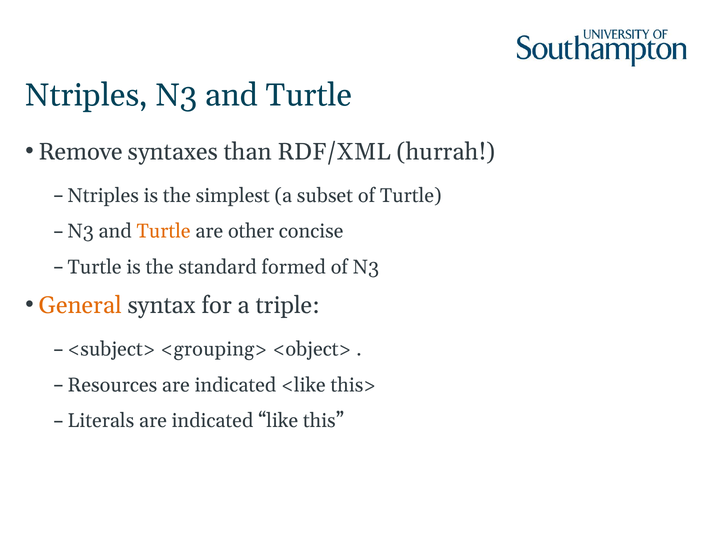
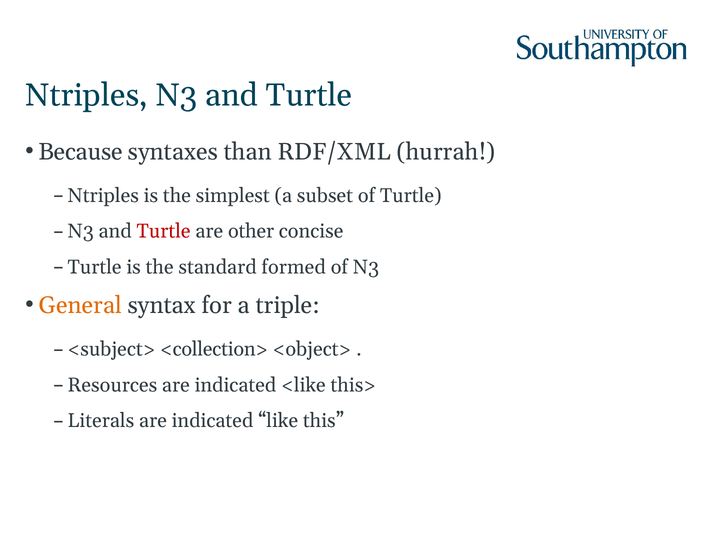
Remove: Remove -> Because
Turtle at (164, 231) colour: orange -> red
<grouping>: <grouping> -> <collection>
